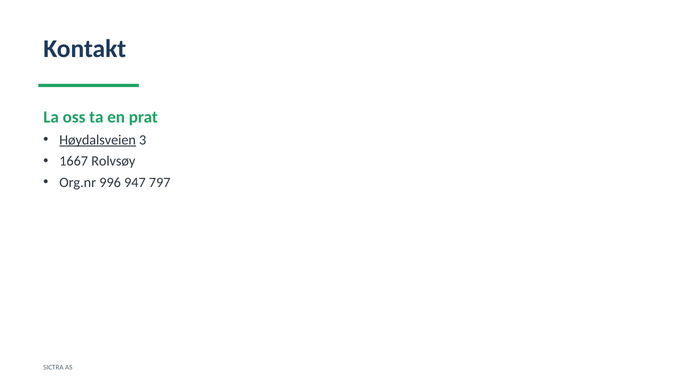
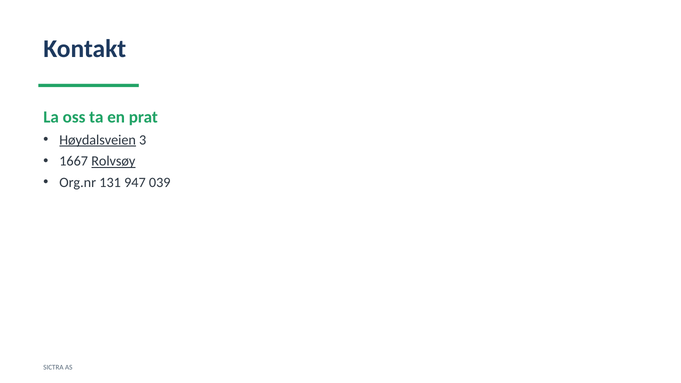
Rolvsøy underline: none -> present
996: 996 -> 131
797: 797 -> 039
